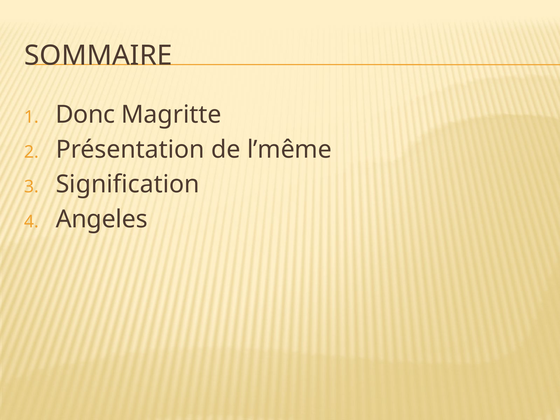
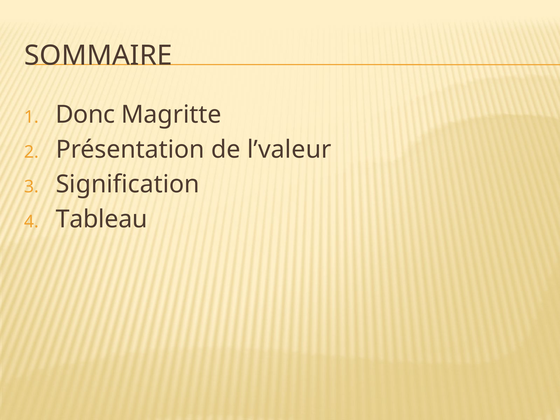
l’même: l’même -> l’valeur
Angeles: Angeles -> Tableau
